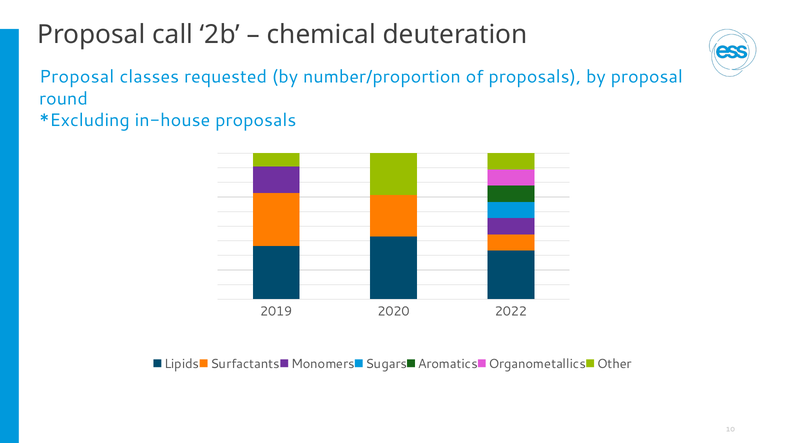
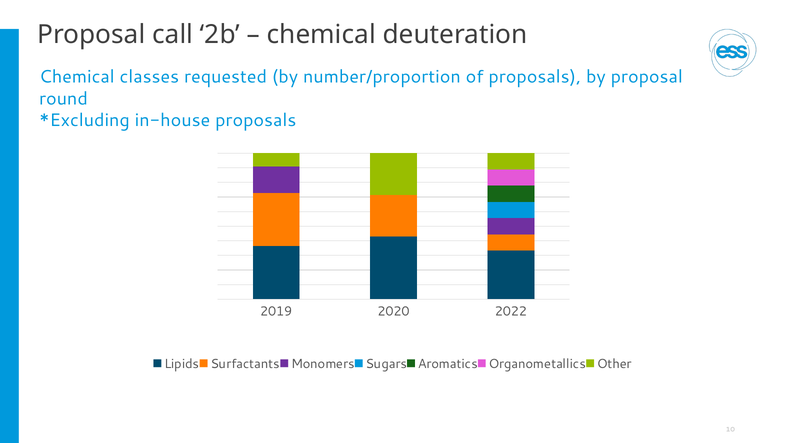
Proposal at (77, 77): Proposal -> Chemical
